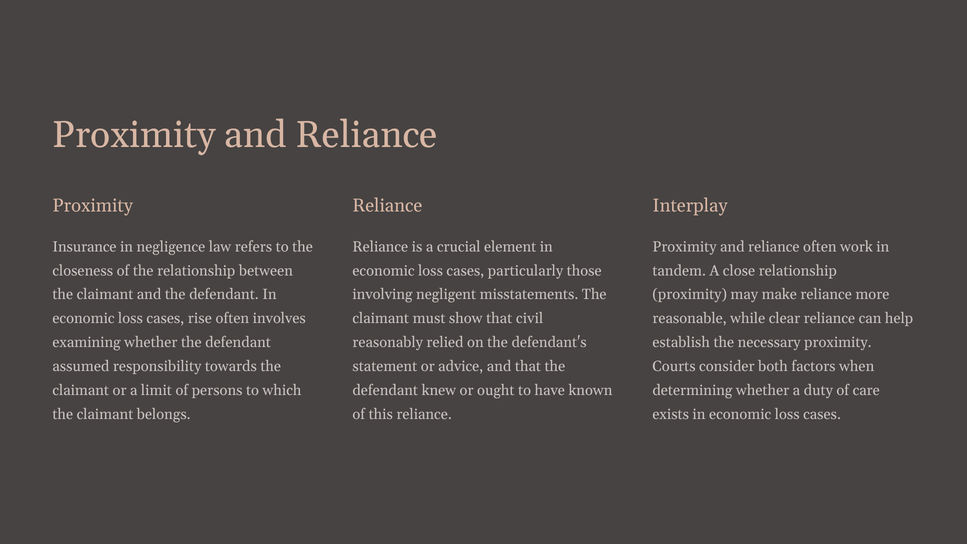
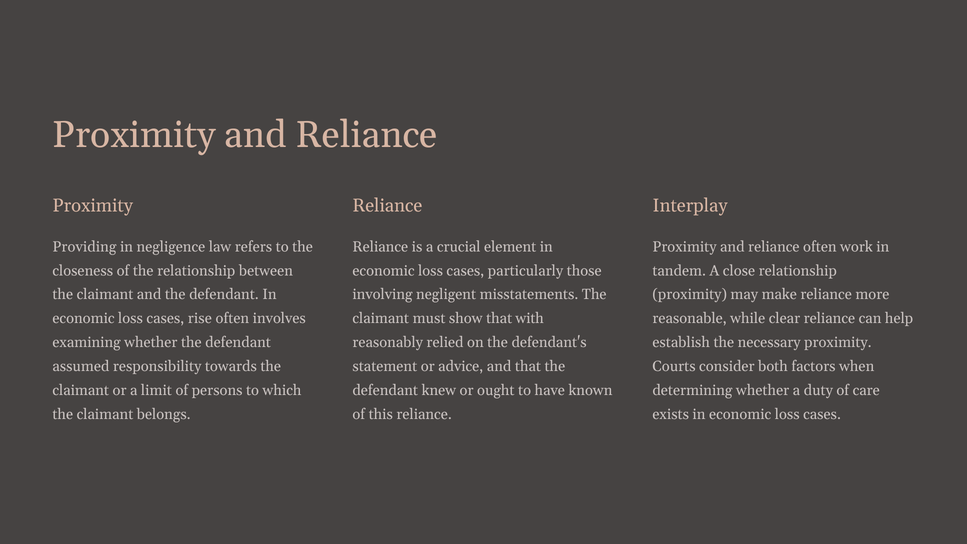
Insurance: Insurance -> Providing
civil: civil -> with
